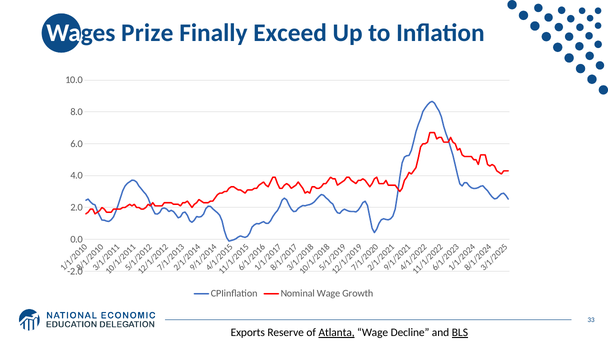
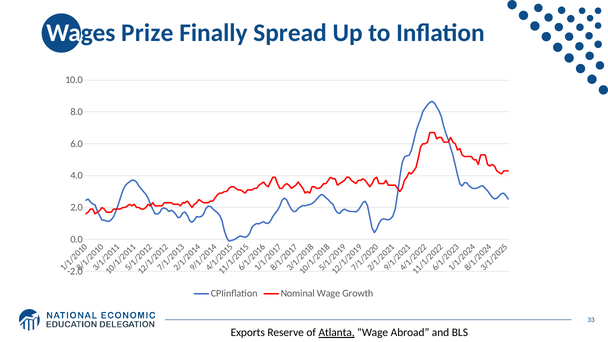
Exceed: Exceed -> Spread
Decline: Decline -> Abroad
BLS underline: present -> none
